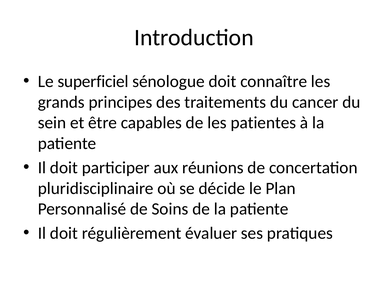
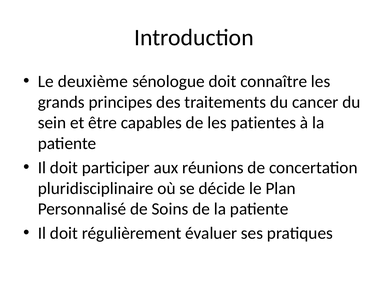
superficiel: superficiel -> deuxième
